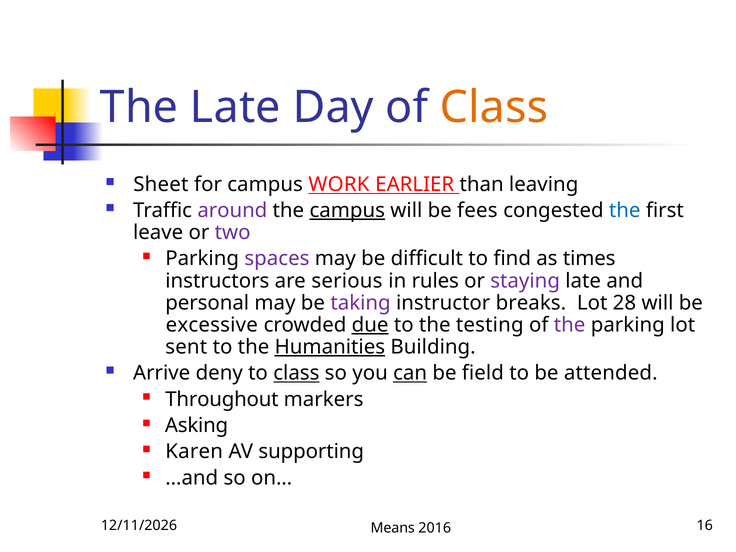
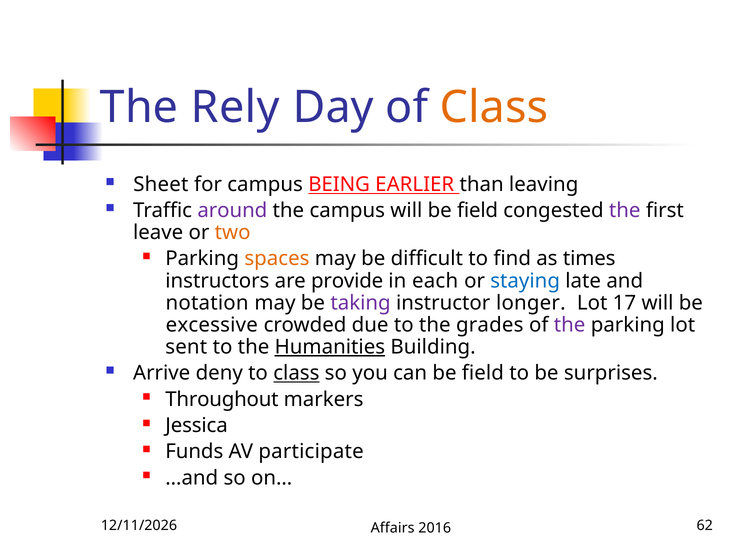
The Late: Late -> Rely
WORK: WORK -> BEING
campus at (347, 210) underline: present -> none
will be fees: fees -> field
the at (625, 210) colour: blue -> purple
two colour: purple -> orange
spaces colour: purple -> orange
serious: serious -> provide
rules: rules -> each
staying colour: purple -> blue
personal: personal -> notation
breaks: breaks -> longer
28: 28 -> 17
due underline: present -> none
testing: testing -> grades
can underline: present -> none
attended: attended -> surprises
Asking: Asking -> Jessica
Karen: Karen -> Funds
supporting: supporting -> participate
Means: Means -> Affairs
16: 16 -> 62
